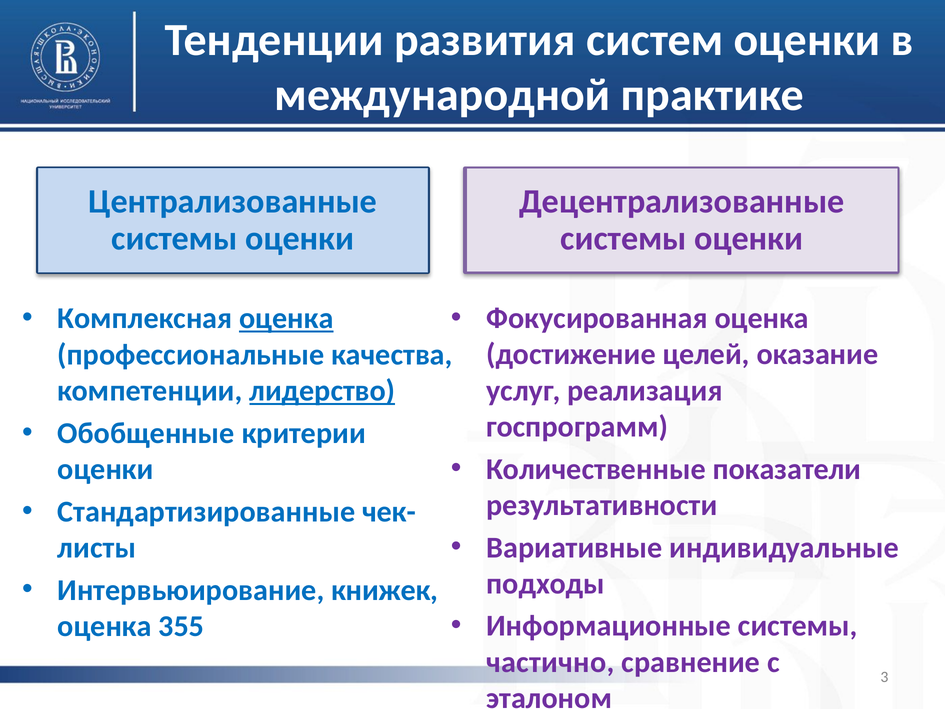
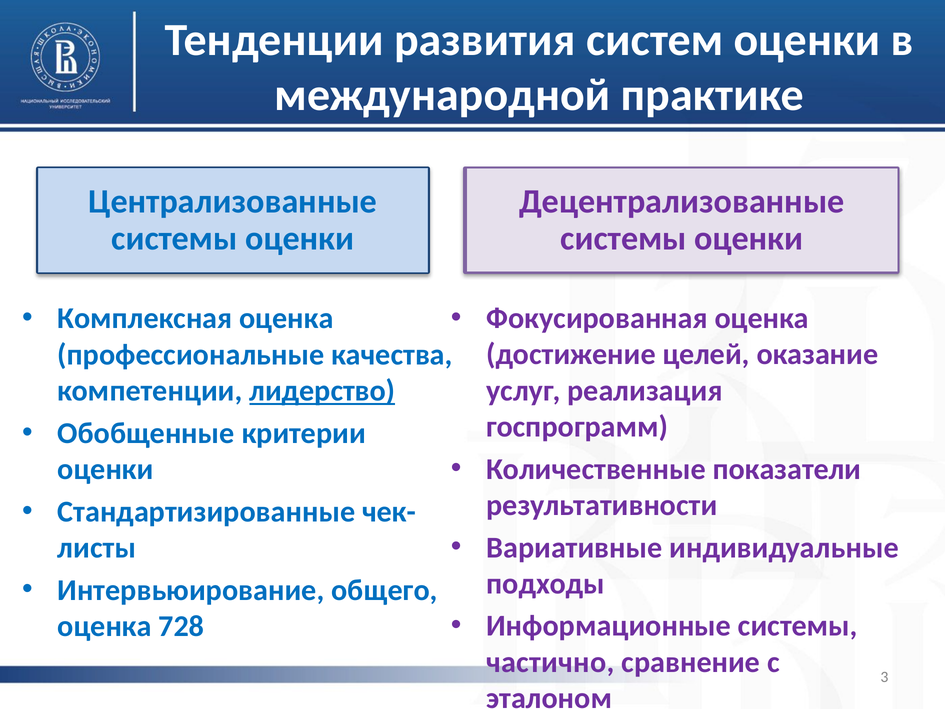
оценка at (286, 318) underline: present -> none
книжек: книжек -> общего
355: 355 -> 728
